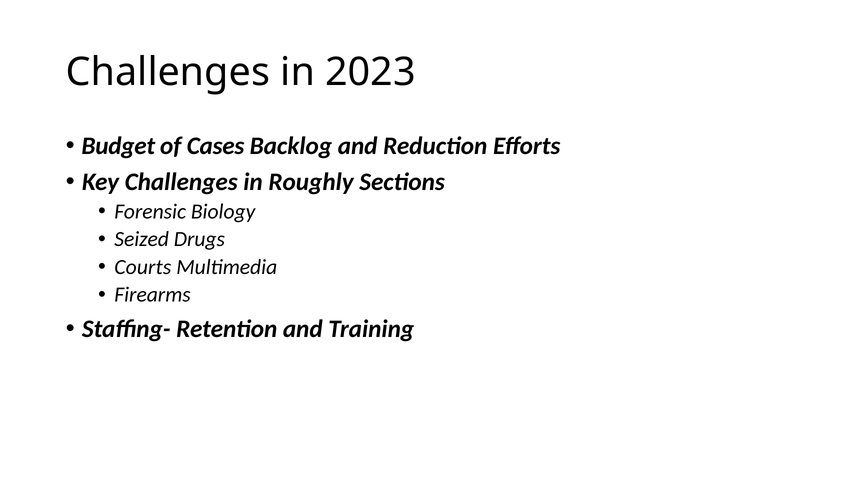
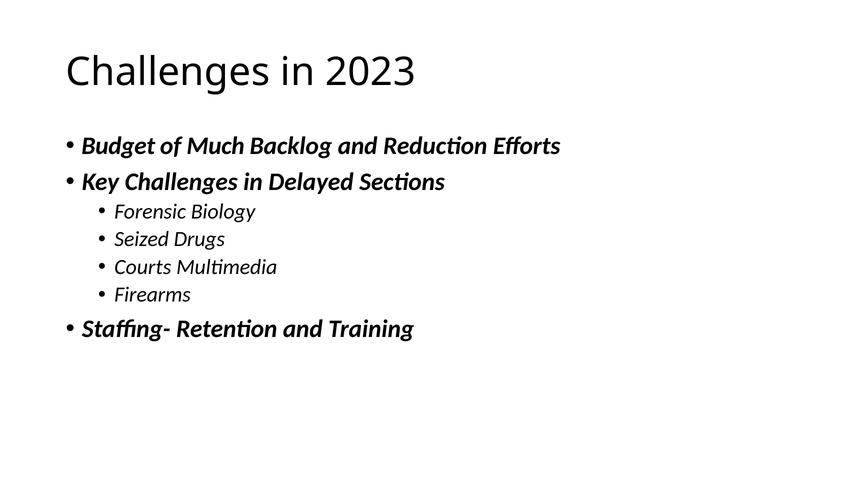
Cases: Cases -> Much
Roughly: Roughly -> Delayed
